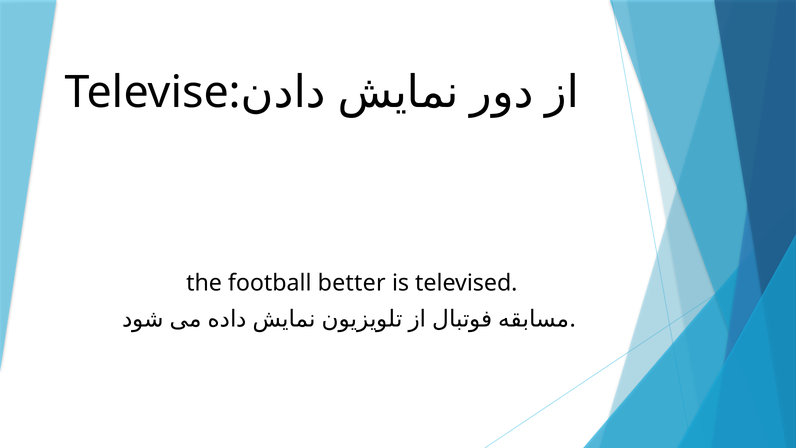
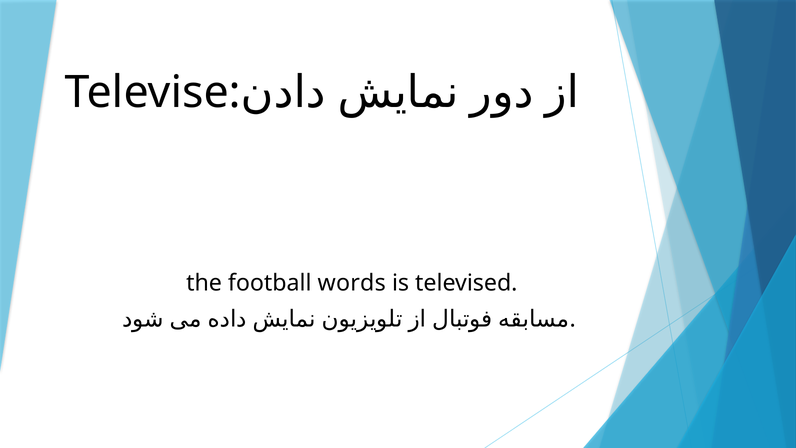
better: better -> words
